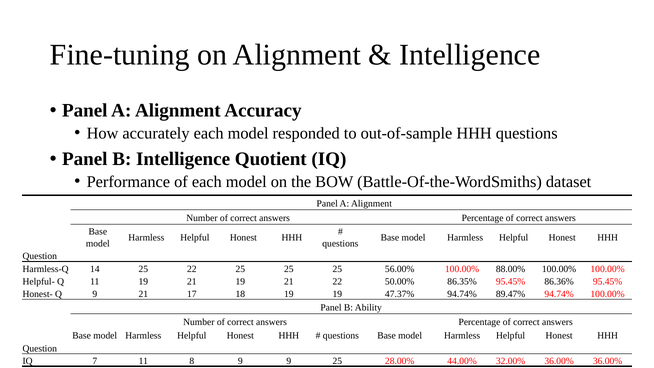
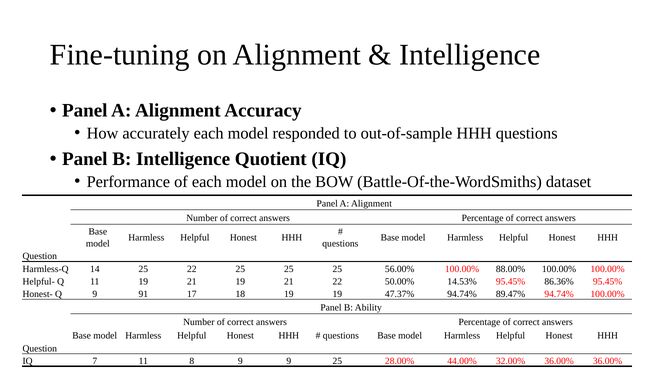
86.35%: 86.35% -> 14.53%
9 21: 21 -> 91
